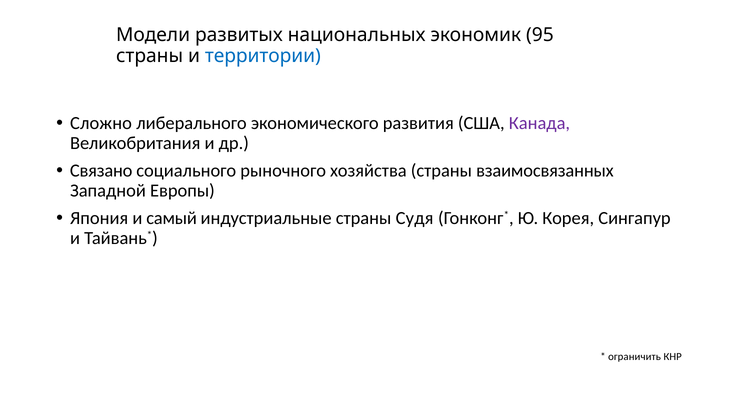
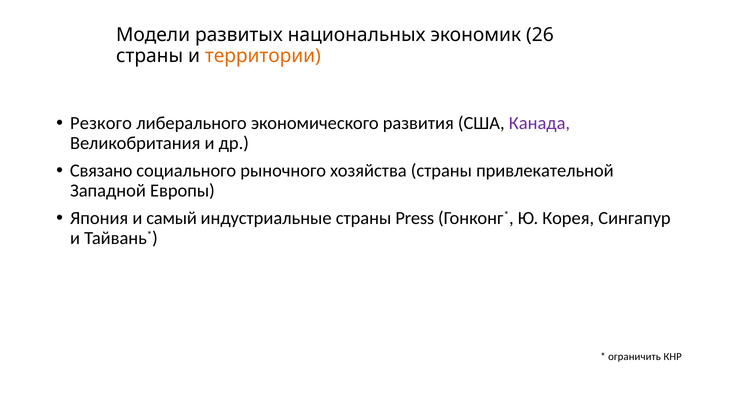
95: 95 -> 26
территории colour: blue -> orange
Сложно: Сложно -> Резкого
взаимосвязанных: взаимосвязанных -> привлекательной
Судя: Судя -> Press
